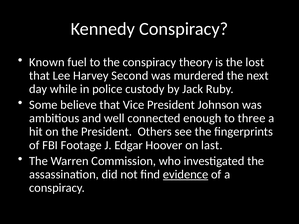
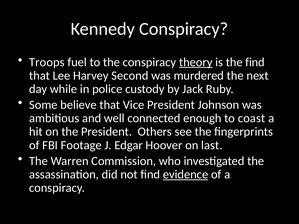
Known: Known -> Troops
theory underline: none -> present
the lost: lost -> find
three: three -> coast
